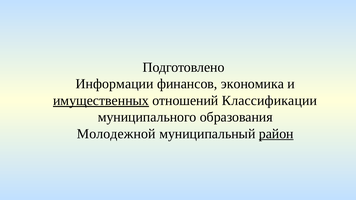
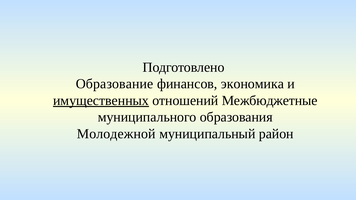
Информации: Информации -> Образование
Классификации: Классификации -> Межбюджетные
район underline: present -> none
